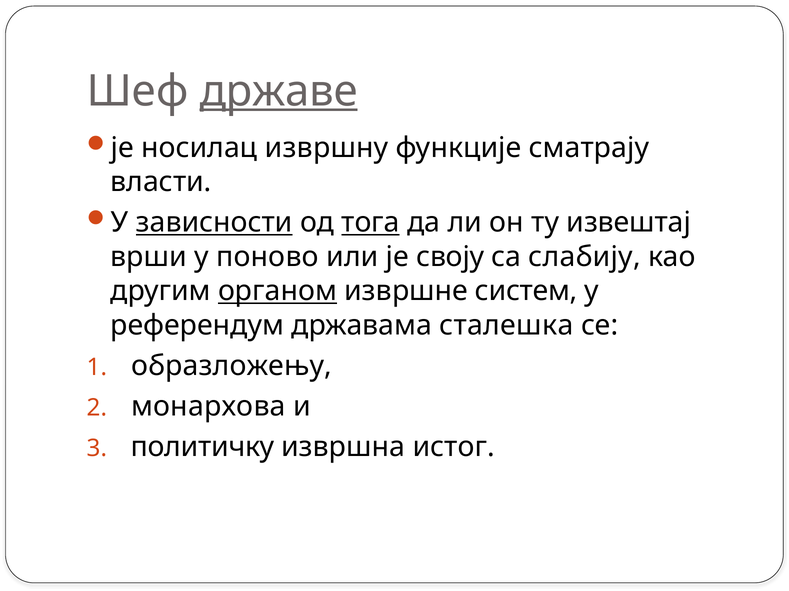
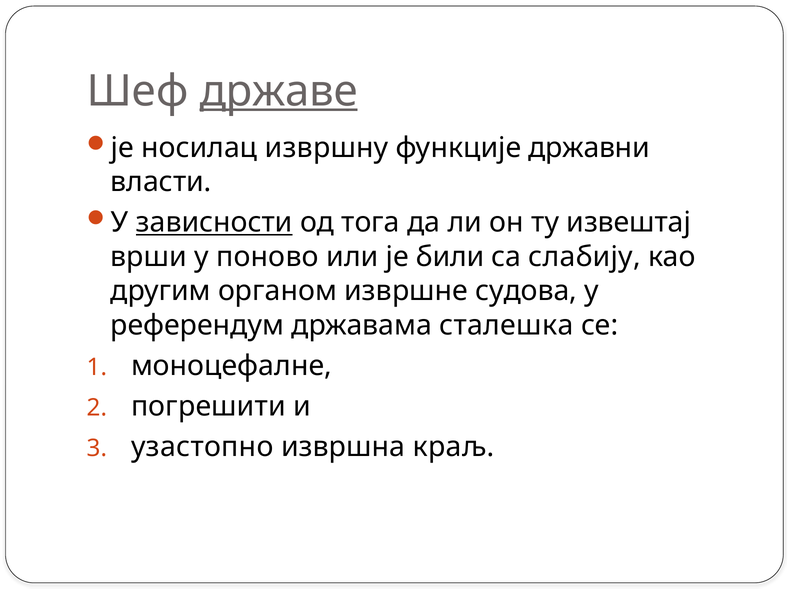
сматрају: сматрају -> државни
тога underline: present -> none
своју: своју -> били
органом underline: present -> none
систем: систем -> судова
образложењу: образложењу -> моноцефалне
монархова: монархова -> погрешити
политичку: политичку -> узастопно
истог: истог -> краљ
